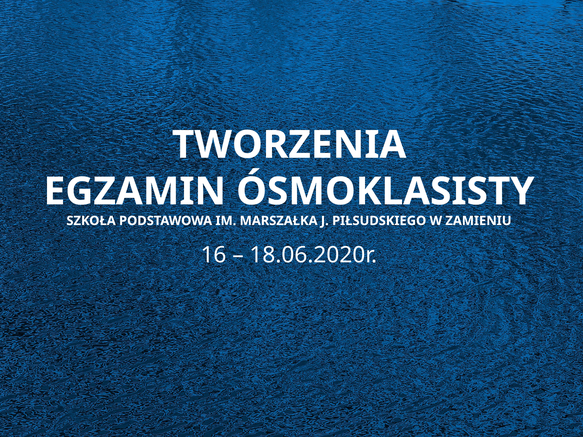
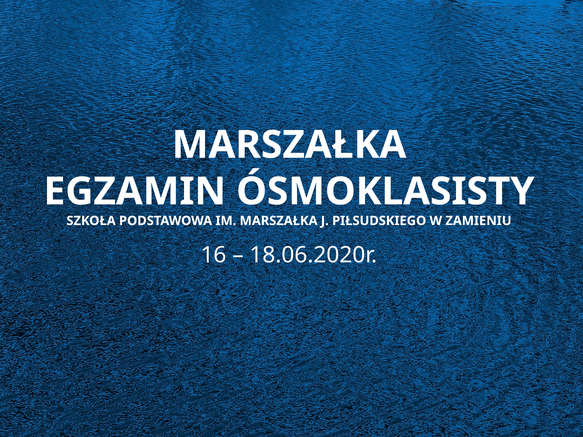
TWORZENIA at (289, 145): TWORZENIA -> MARSZAŁKA
